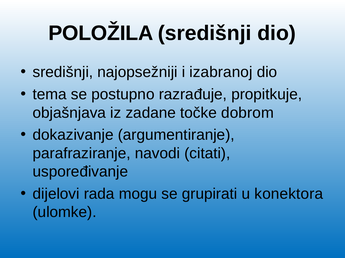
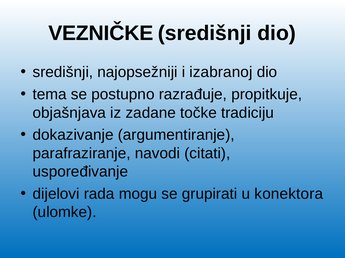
POLOŽILA: POLOŽILA -> VEZNIČKE
dobrom: dobrom -> tradiciju
